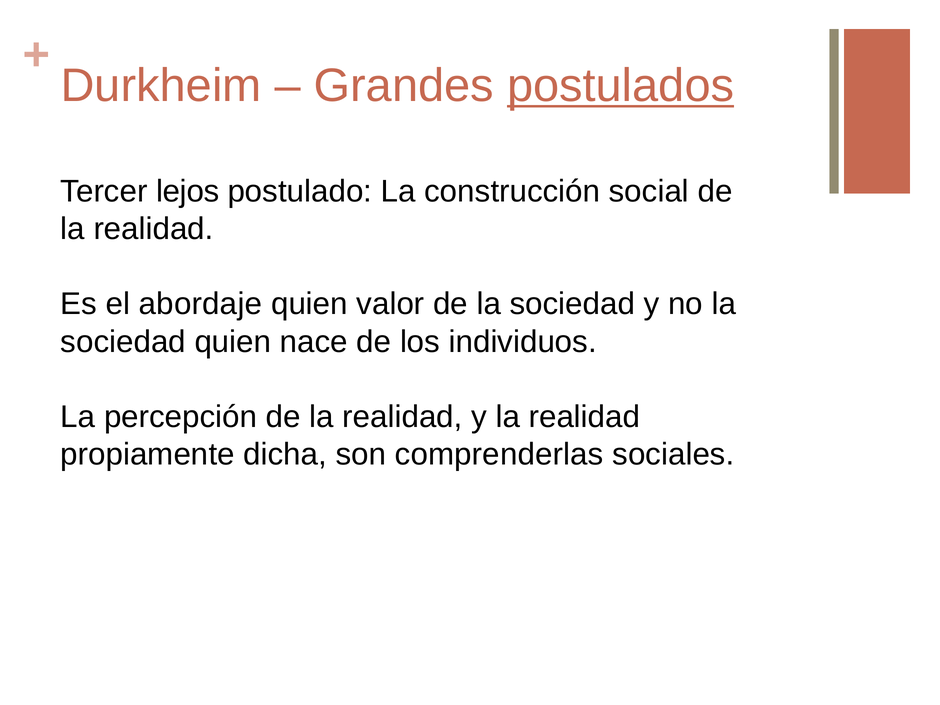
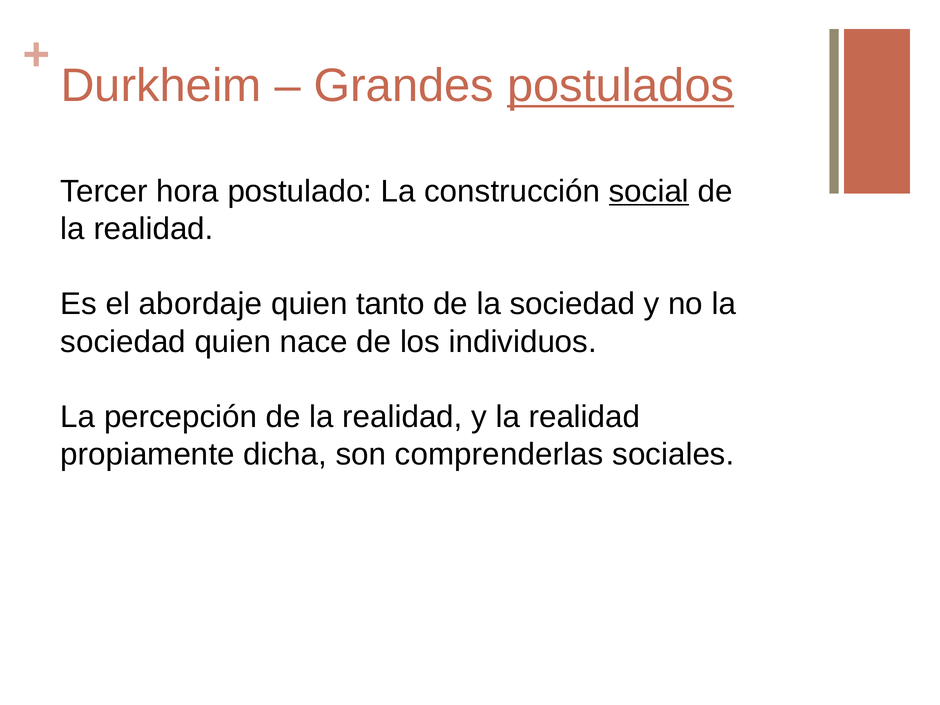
lejos: lejos -> hora
social underline: none -> present
valor: valor -> tanto
